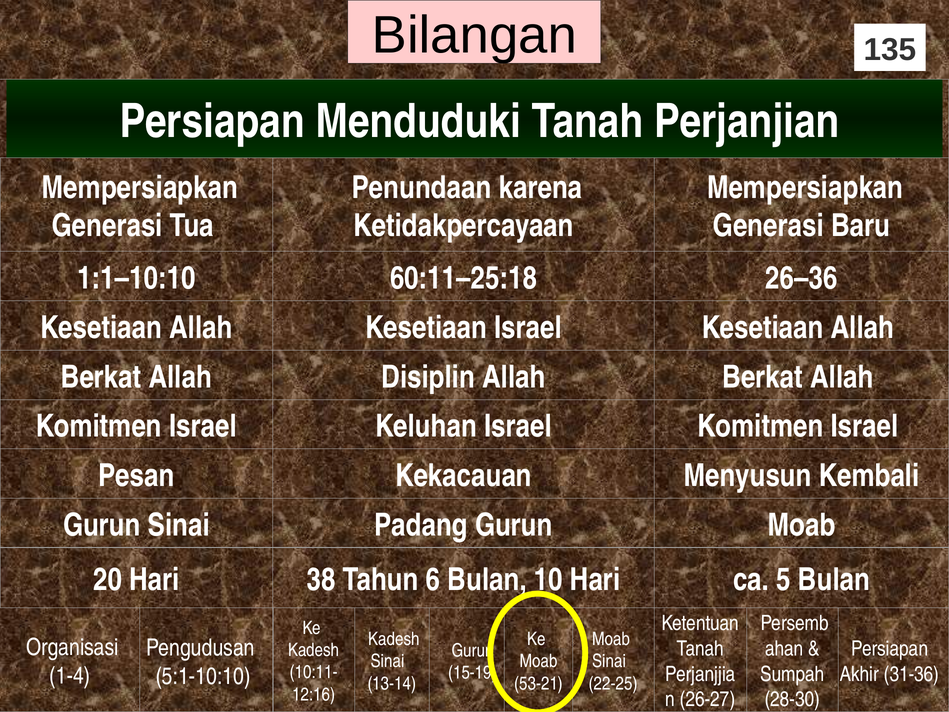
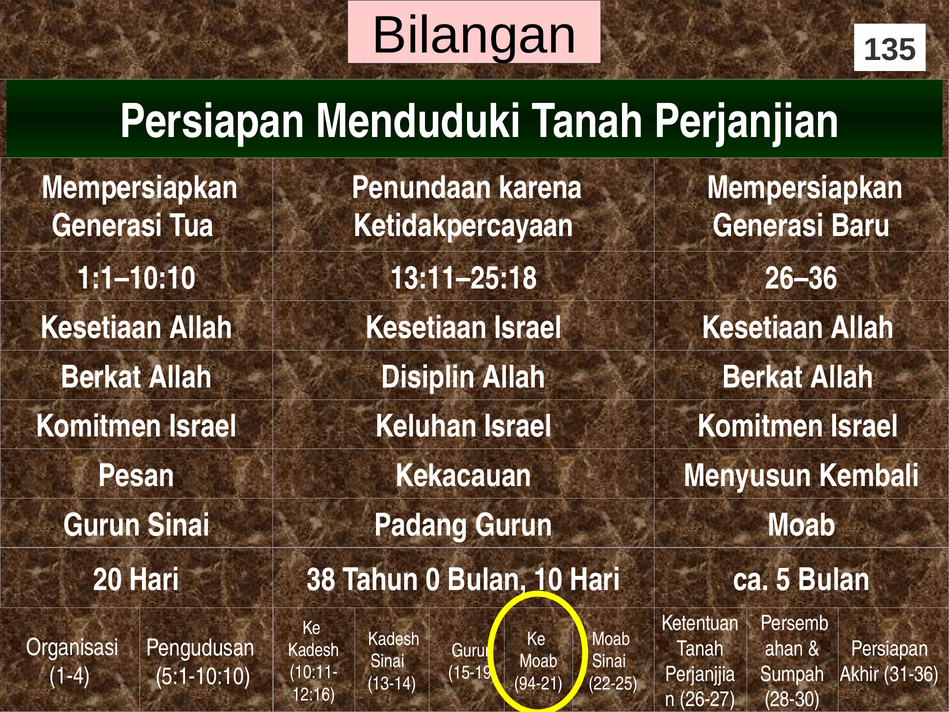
60:11–25:18: 60:11–25:18 -> 13:11–25:18
6: 6 -> 0
53-21: 53-21 -> 94-21
